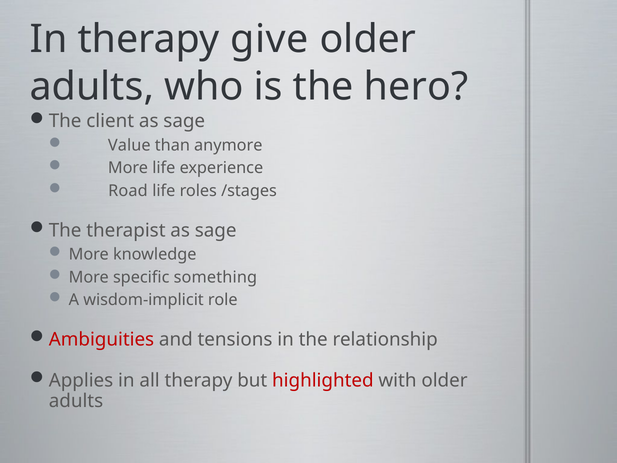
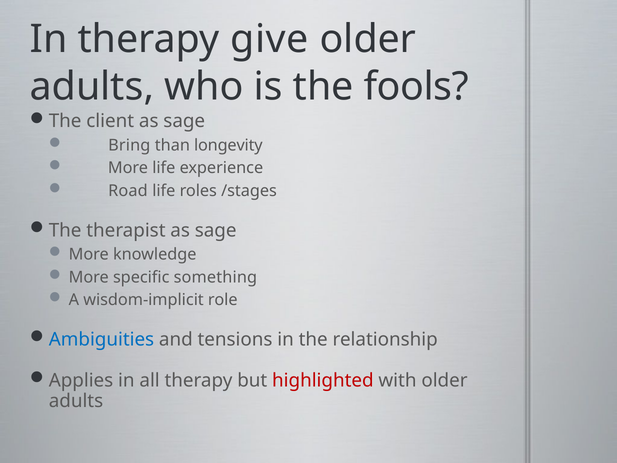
hero: hero -> fools
Value: Value -> Bring
anymore: anymore -> longevity
Ambiguities colour: red -> blue
